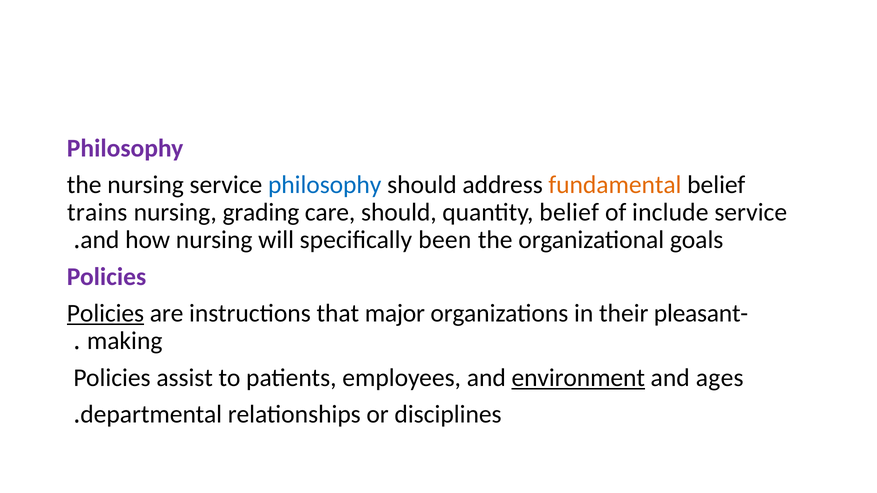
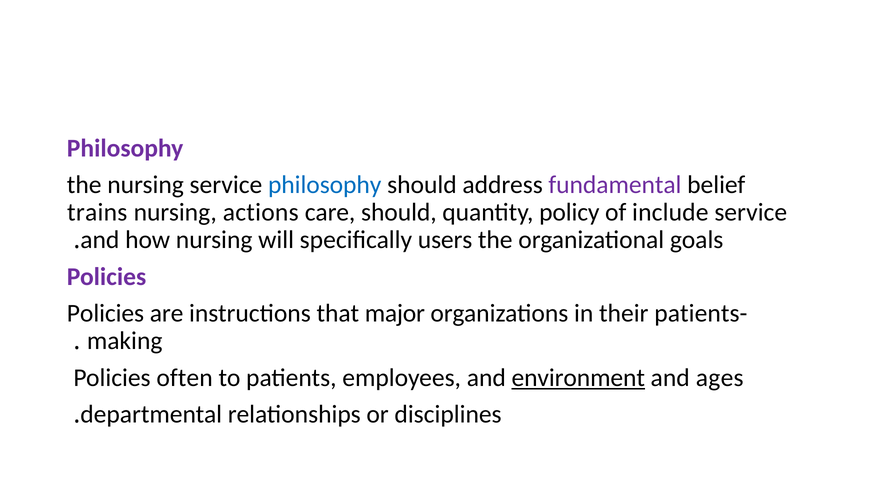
fundamental colour: orange -> purple
grading: grading -> actions
quantity belief: belief -> policy
been: been -> users
Policies at (105, 314) underline: present -> none
pleasant-: pleasant- -> patients-
assist: assist -> often
